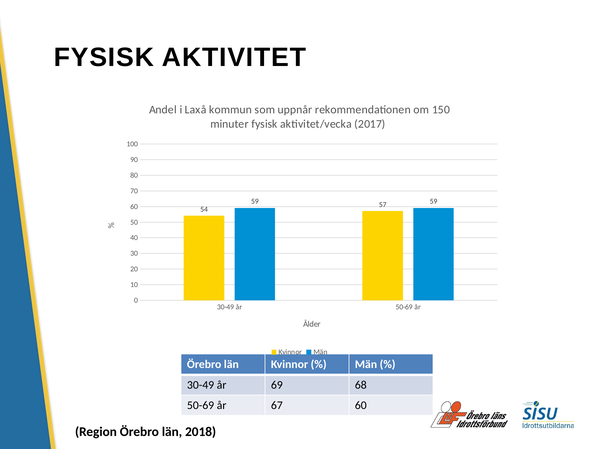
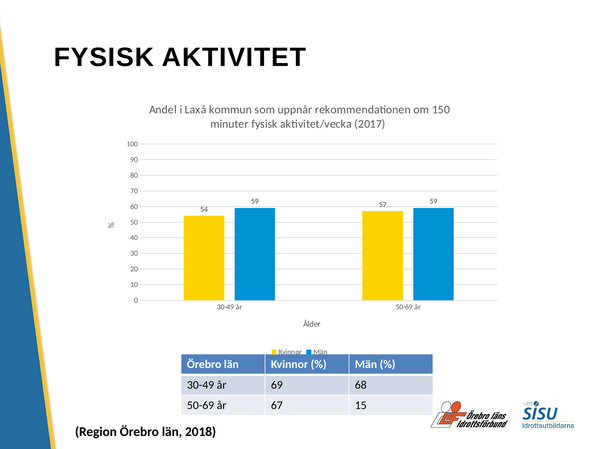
67 60: 60 -> 15
